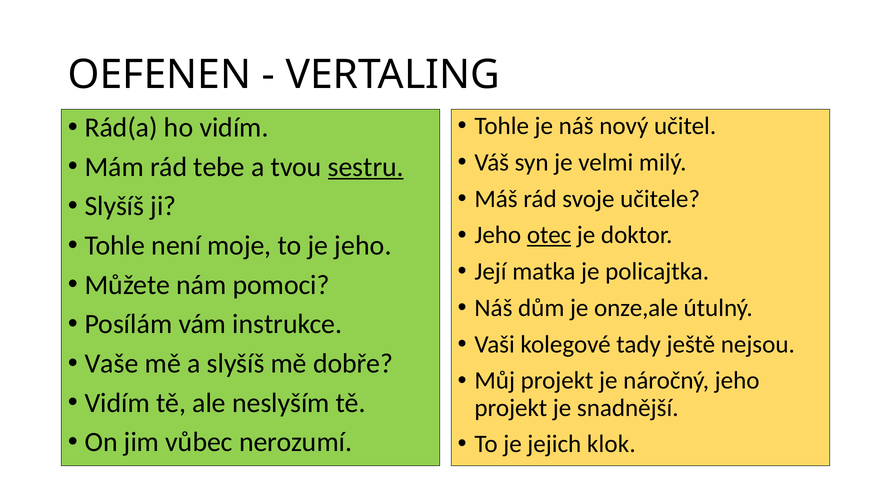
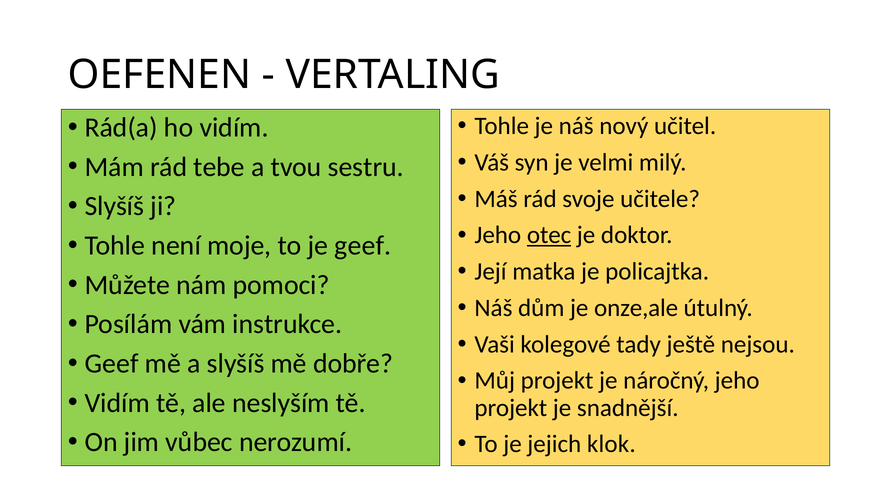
sestru underline: present -> none
je jeho: jeho -> geef
Vaše at (112, 364): Vaše -> Geef
